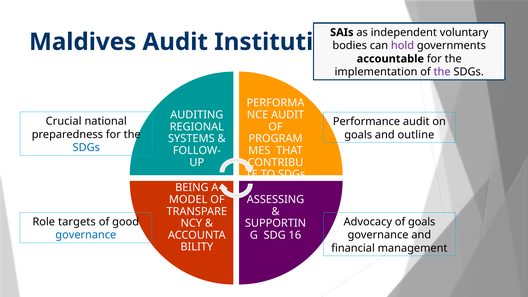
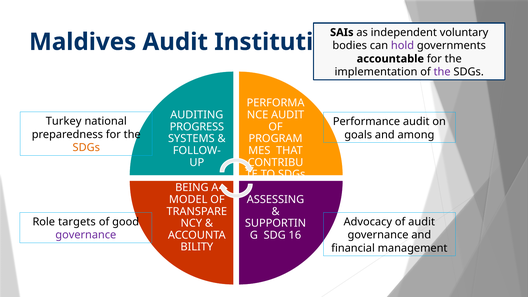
Crucial: Crucial -> Turkey
REGIONAL: REGIONAL -> PROGRESS
outline: outline -> among
SDGs at (86, 148) colour: blue -> orange
of goals: goals -> audit
governance at (86, 235) colour: blue -> purple
